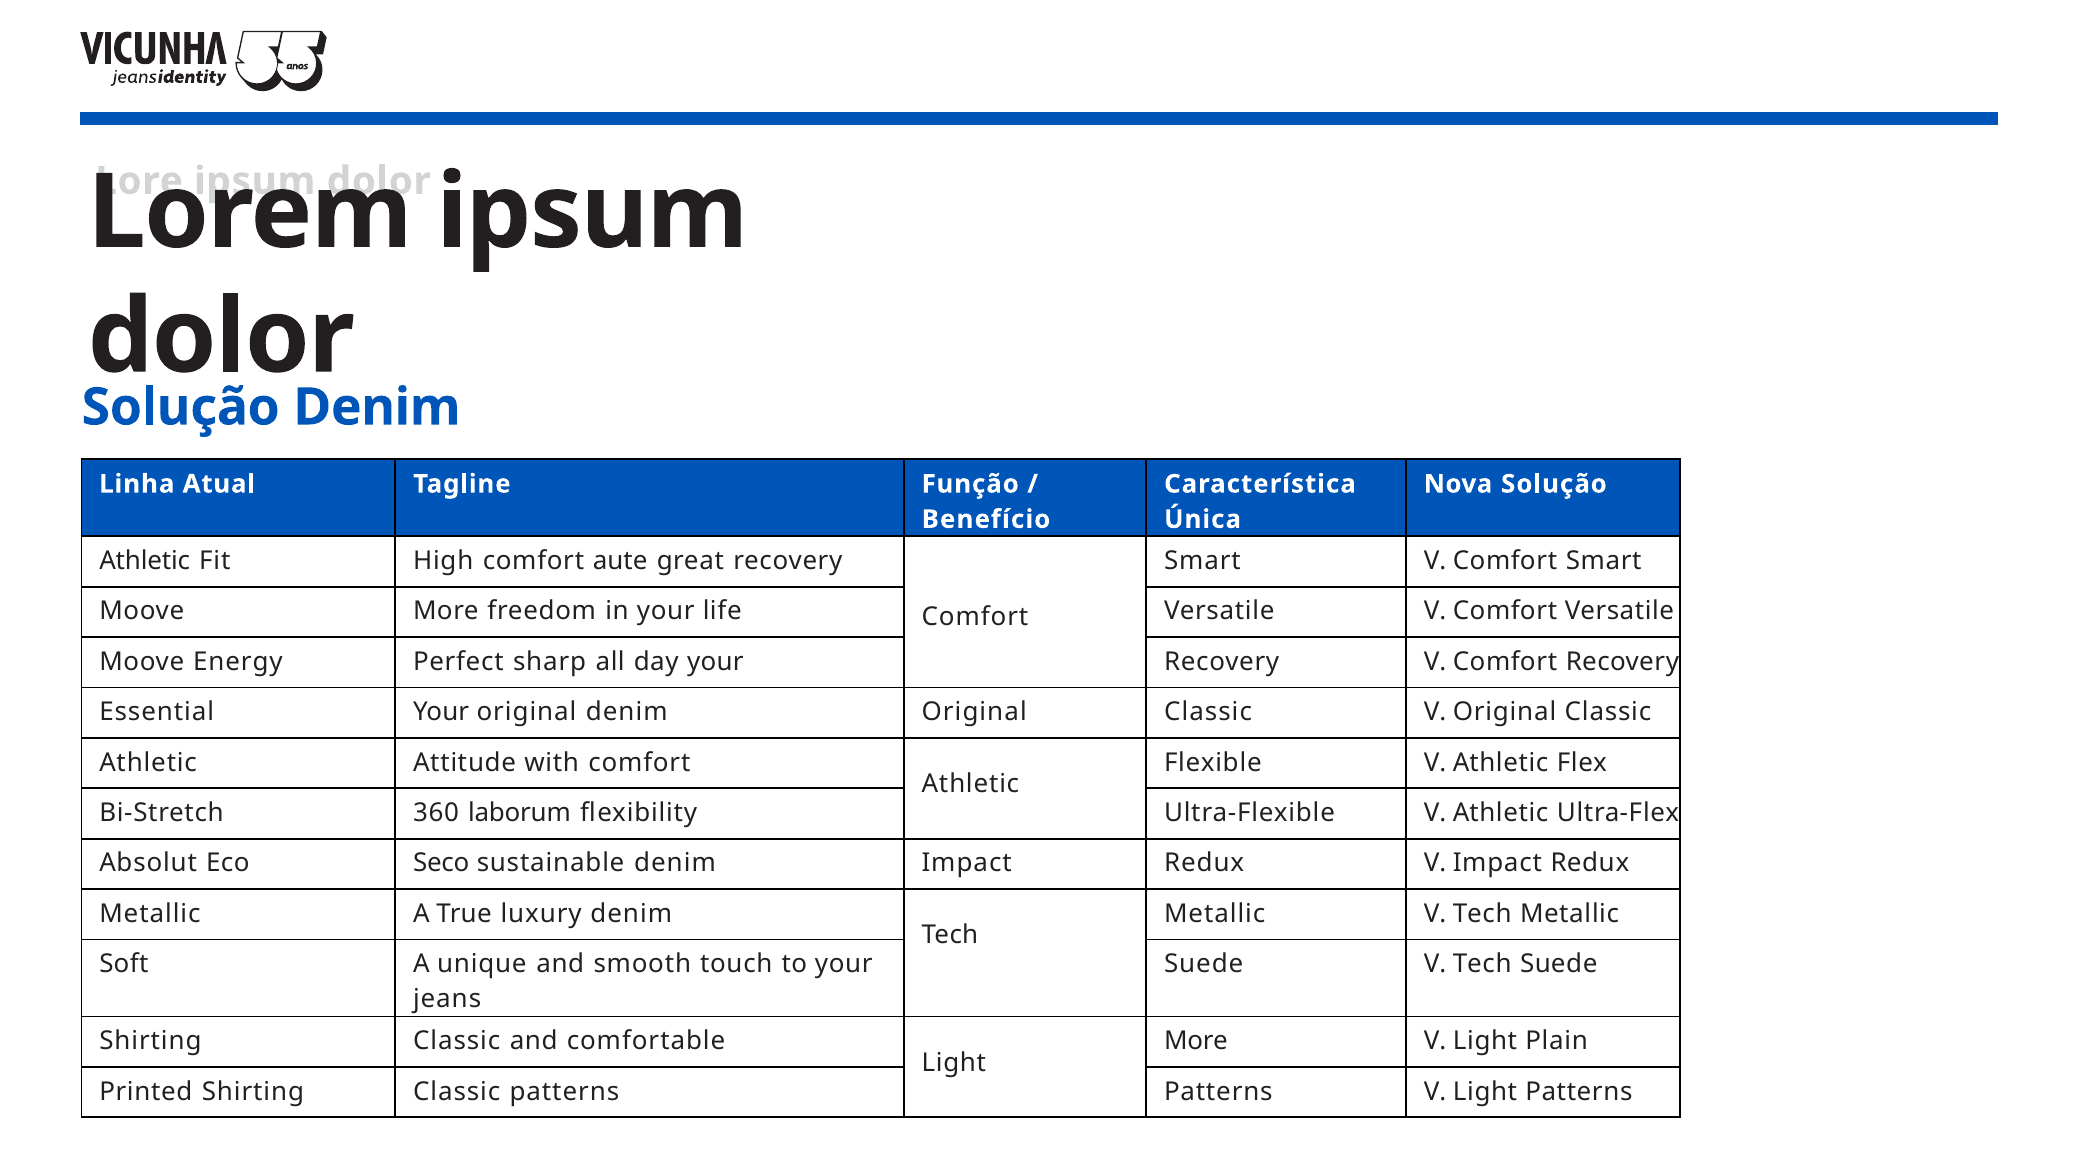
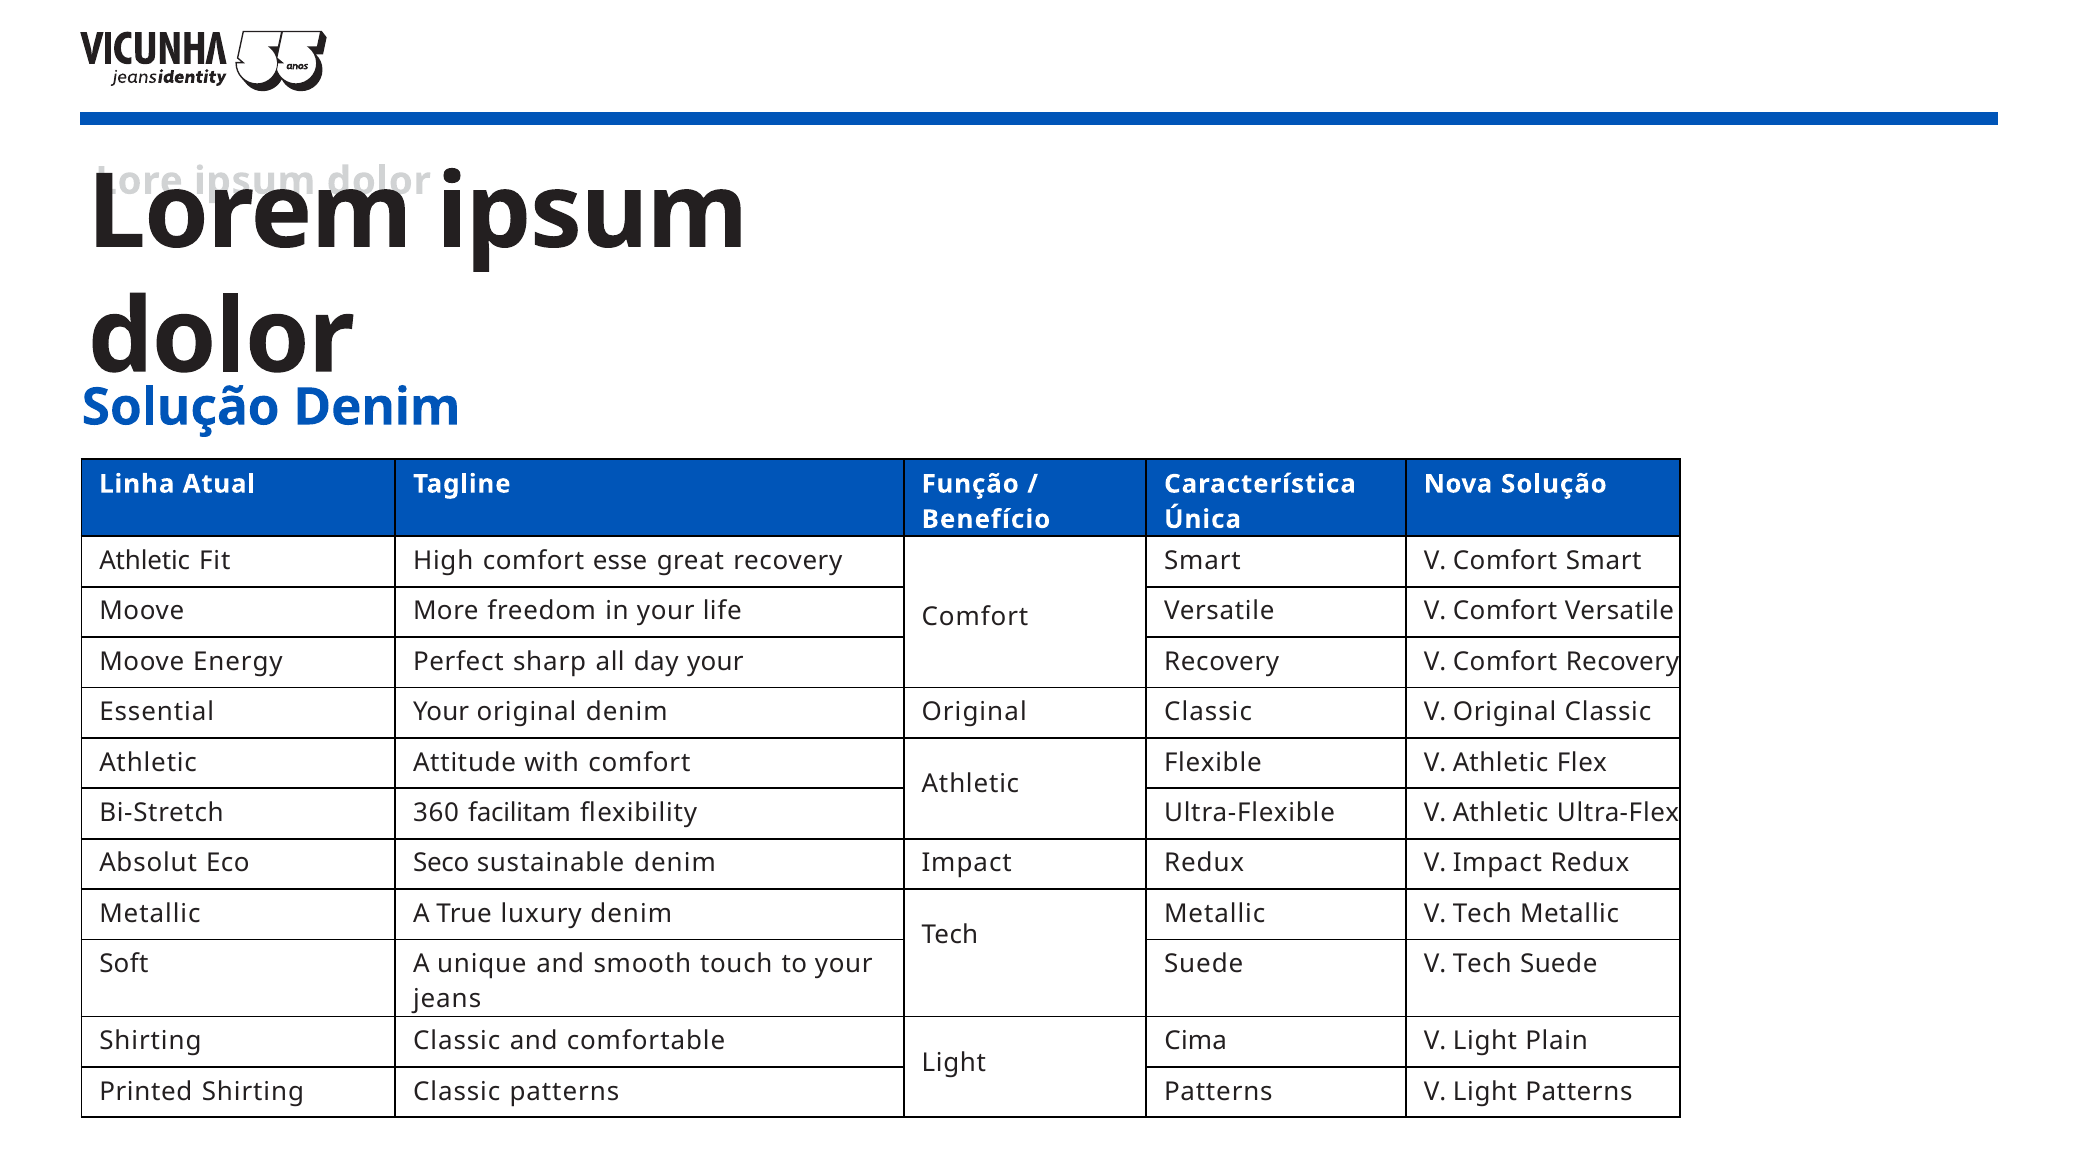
aute: aute -> esse
laborum: laborum -> facilitam
More at (1196, 1041): More -> Cima
